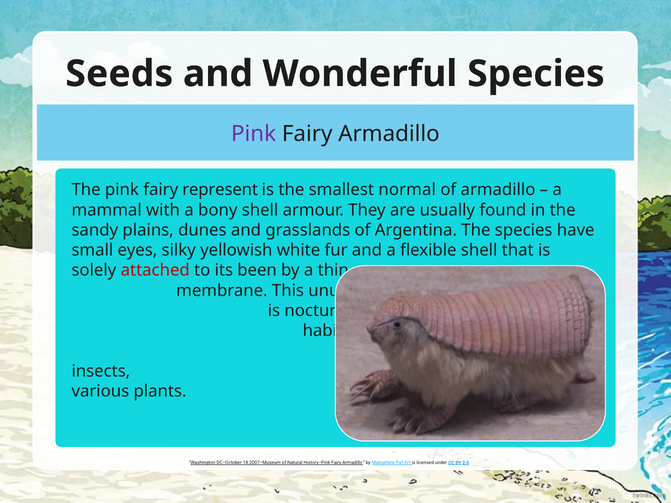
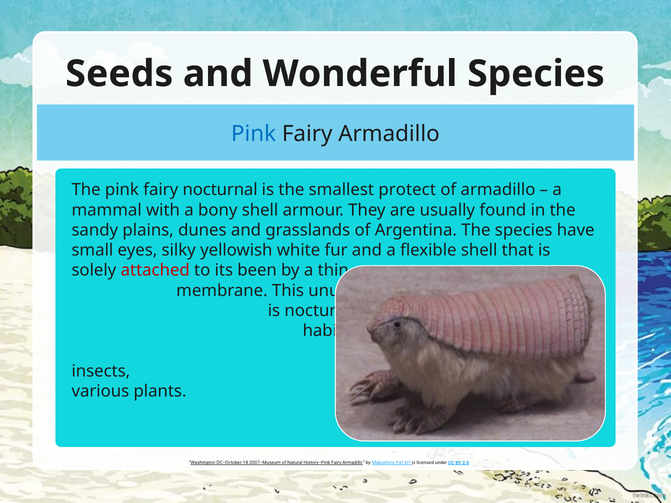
Pink at (254, 134) colour: purple -> blue
fairy represent: represent -> nocturnal
normal: normal -> protect
